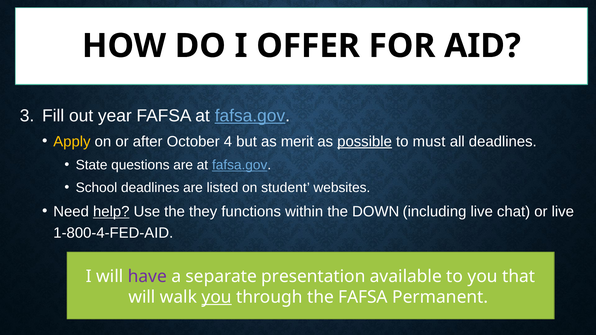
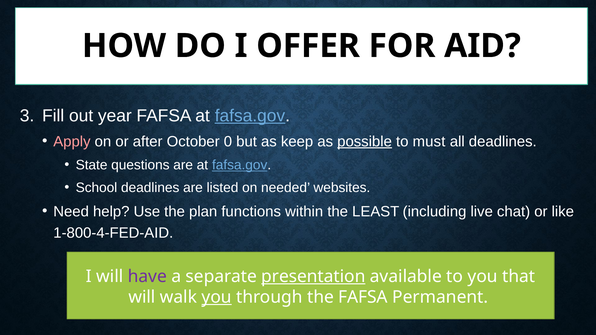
Apply colour: yellow -> pink
4: 4 -> 0
merit: merit -> keep
student: student -> needed
help underline: present -> none
they: they -> plan
DOWN: DOWN -> LEAST
or live: live -> like
presentation underline: none -> present
